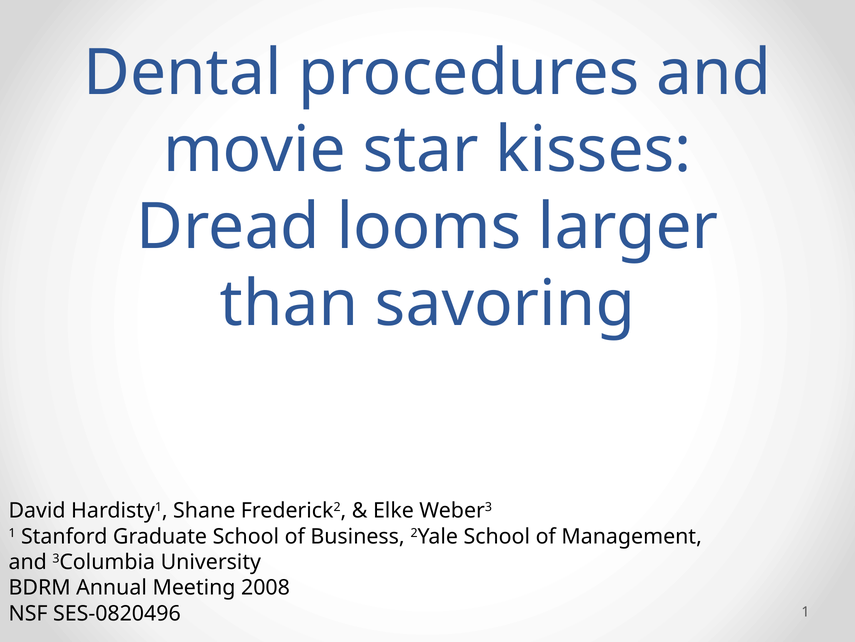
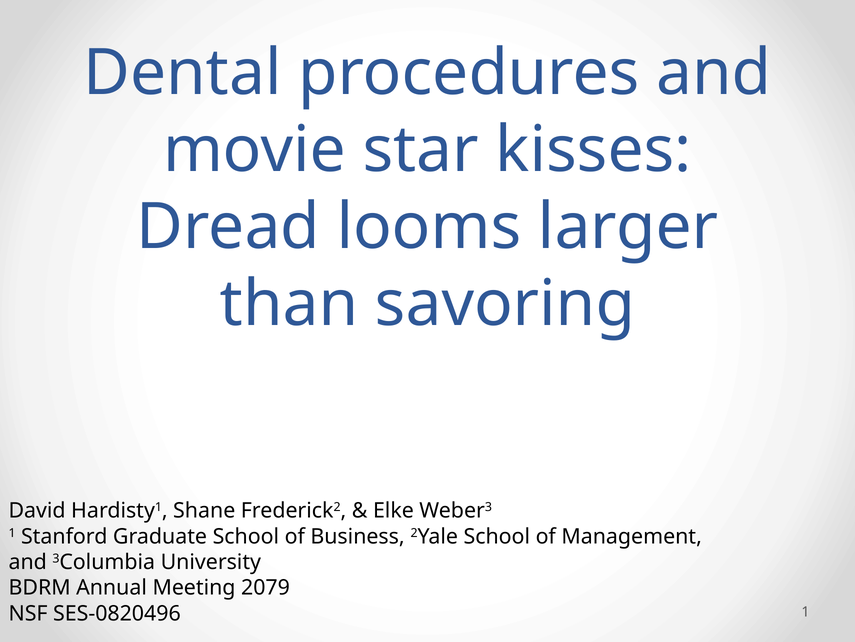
2008: 2008 -> 2079
